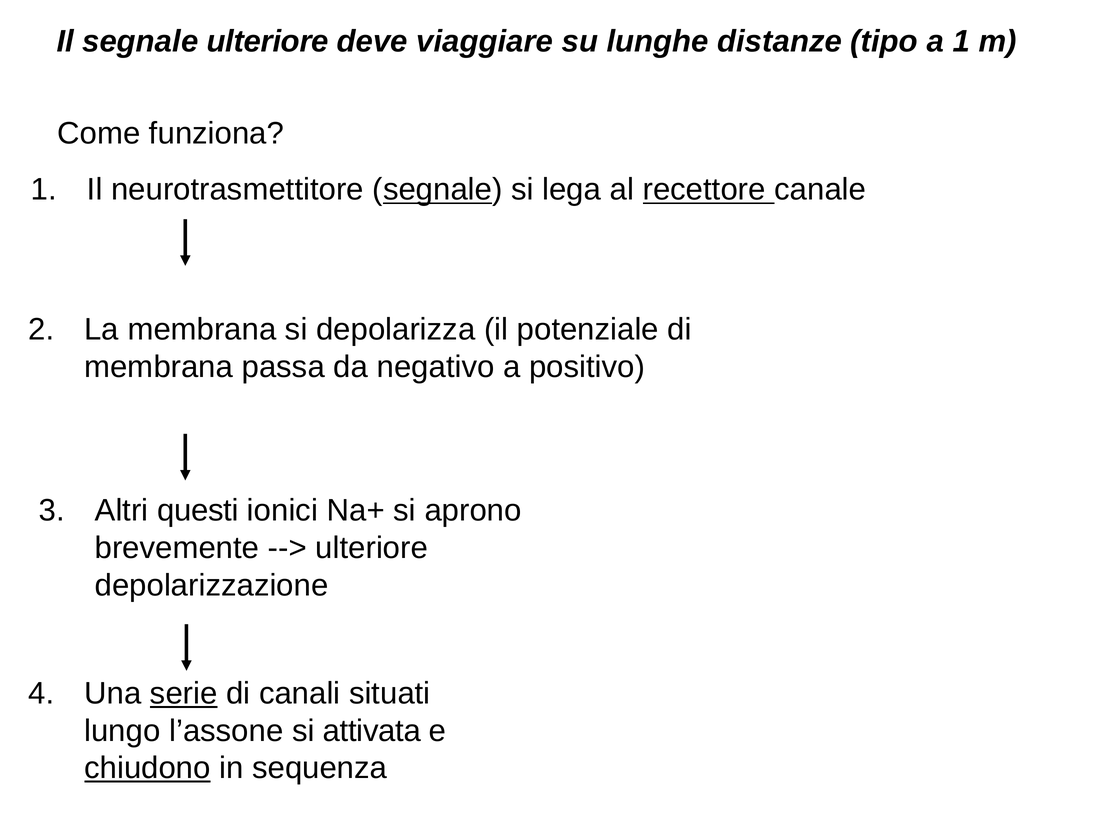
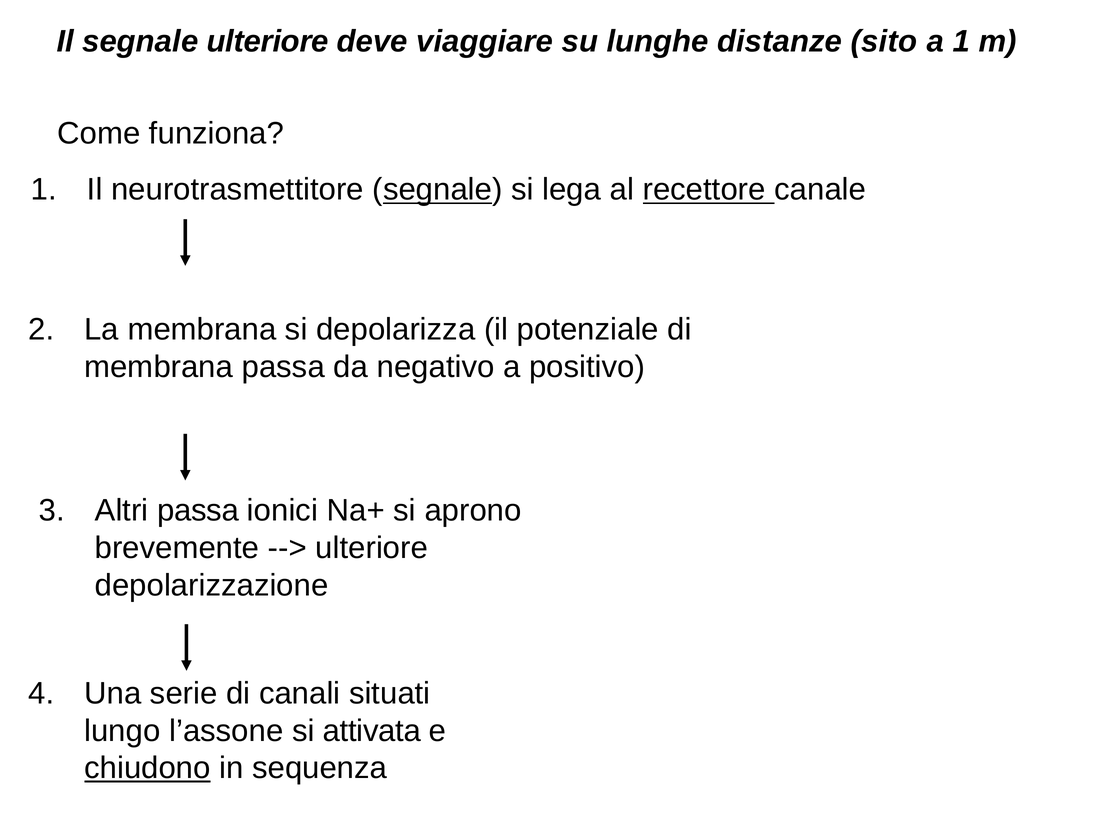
tipo: tipo -> sito
Altri questi: questi -> passa
serie underline: present -> none
